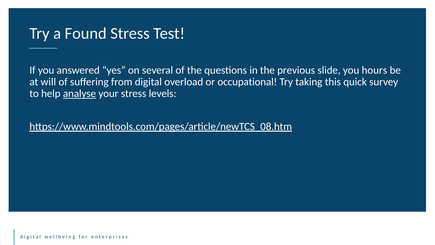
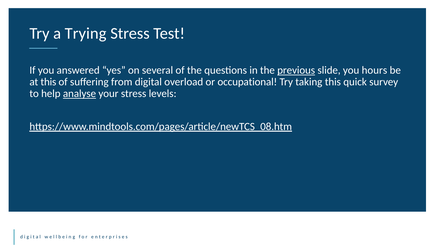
Found: Found -> Trying
previous underline: none -> present
at will: will -> this
